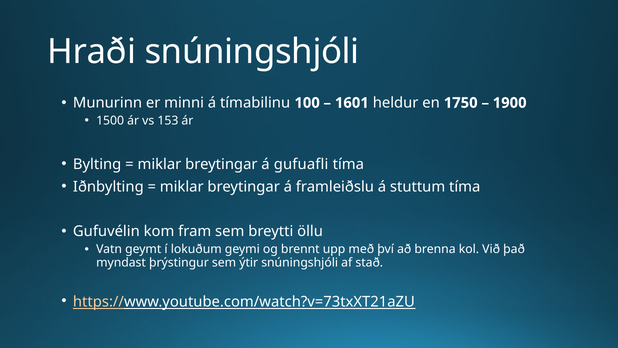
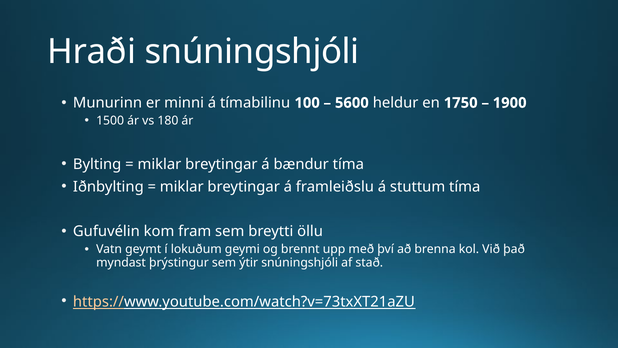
1601: 1601 -> 5600
153: 153 -> 180
gufuafli: gufuafli -> bændur
